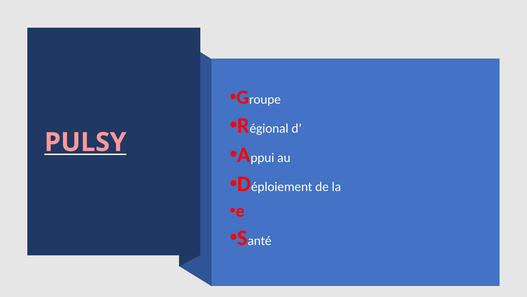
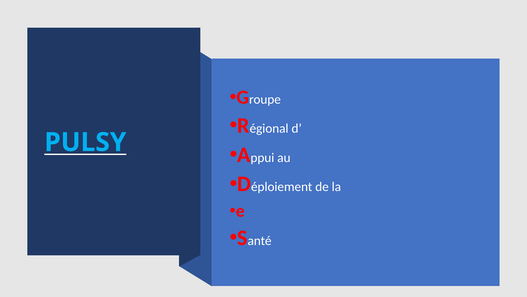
PULSY colour: pink -> light blue
